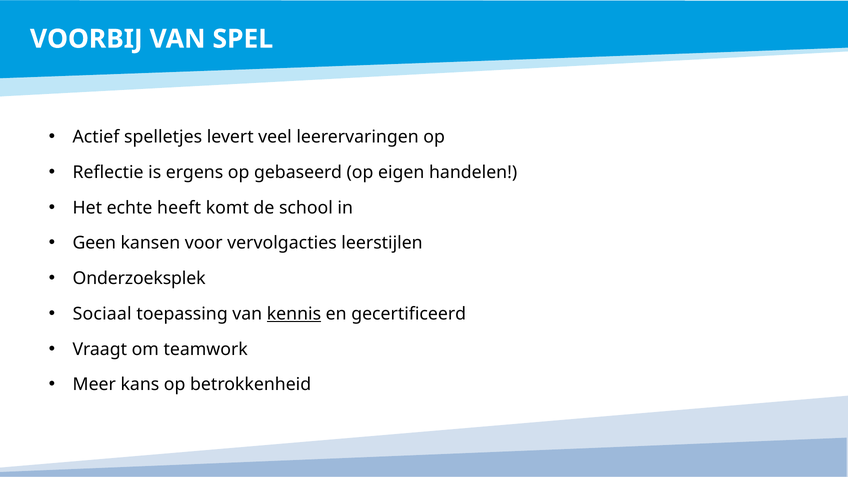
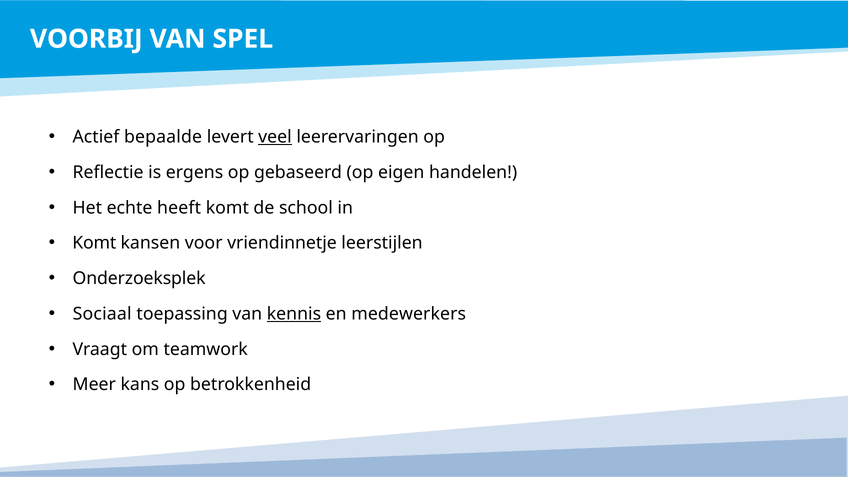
spelletjes: spelletjes -> bepaalde
veel underline: none -> present
Geen at (94, 243): Geen -> Komt
vervolgacties: vervolgacties -> vriendinnetje
gecertificeerd: gecertificeerd -> medewerkers
